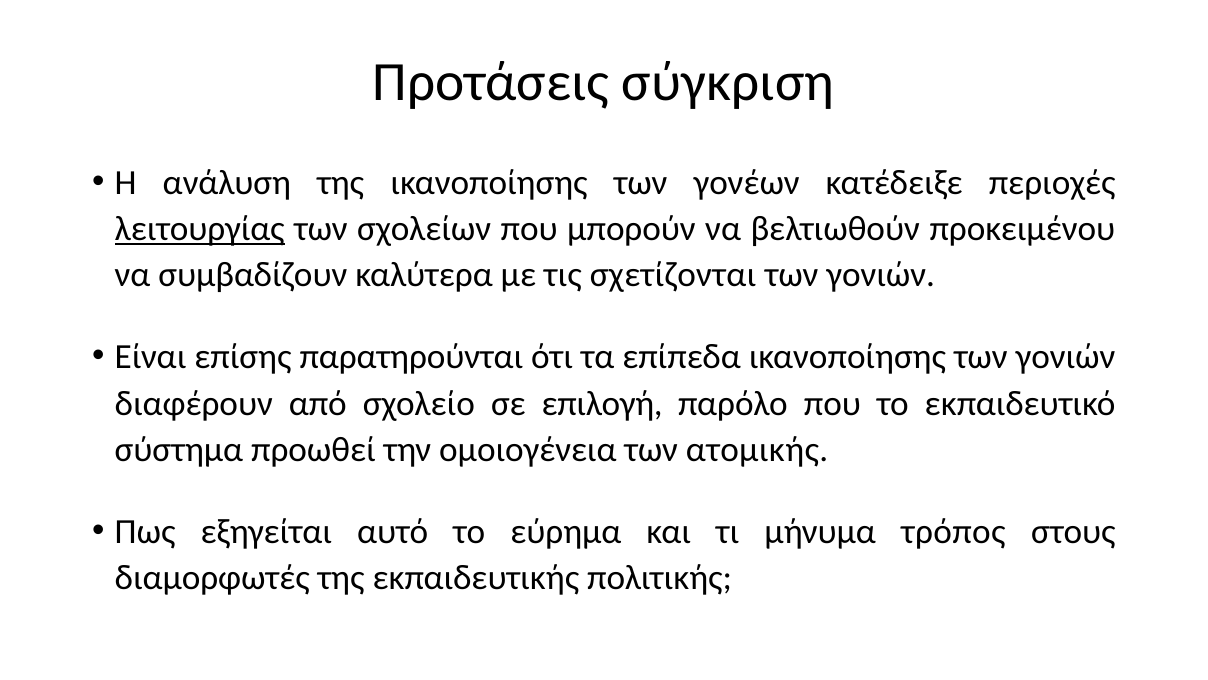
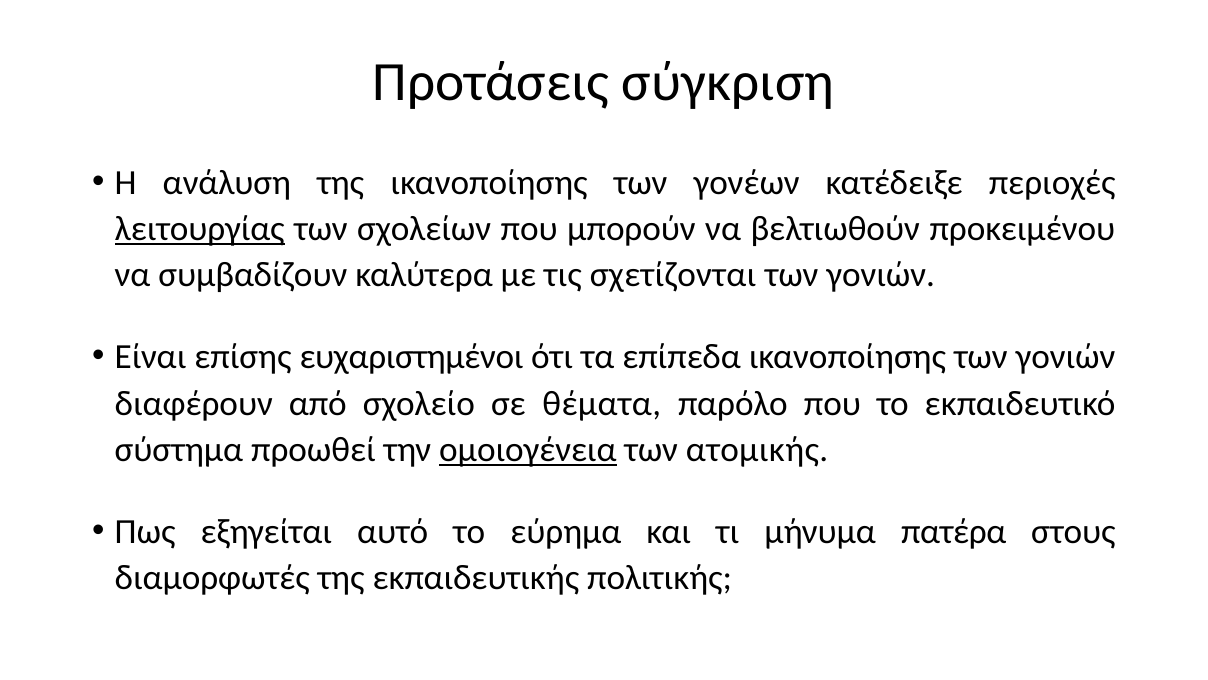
παρατηρούνται: παρατηρούνται -> ευχαριστημένοι
επιλογή: επιλογή -> θέματα
ομοιογένεια underline: none -> present
τρόπος: τρόπος -> πατέρα
